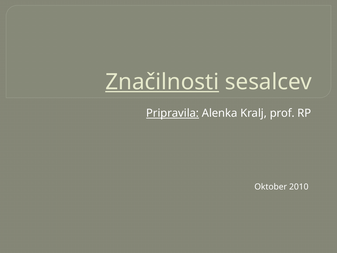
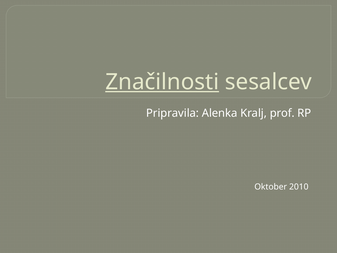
Pripravila underline: present -> none
